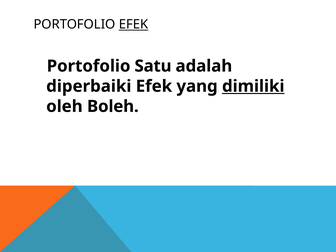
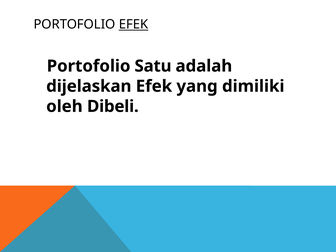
diperbaiki: diperbaiki -> dijelaskan
dimiliki underline: present -> none
Boleh: Boleh -> Dibeli
